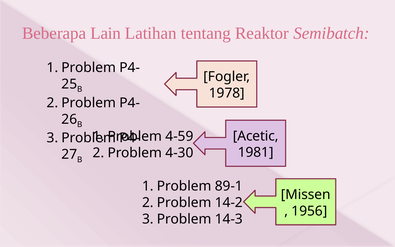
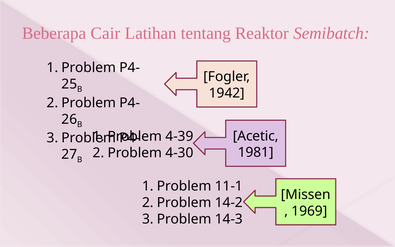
Lain: Lain -> Cair
1978: 1978 -> 1942
4-59: 4-59 -> 4-39
89-1: 89-1 -> 11-1
1956: 1956 -> 1969
